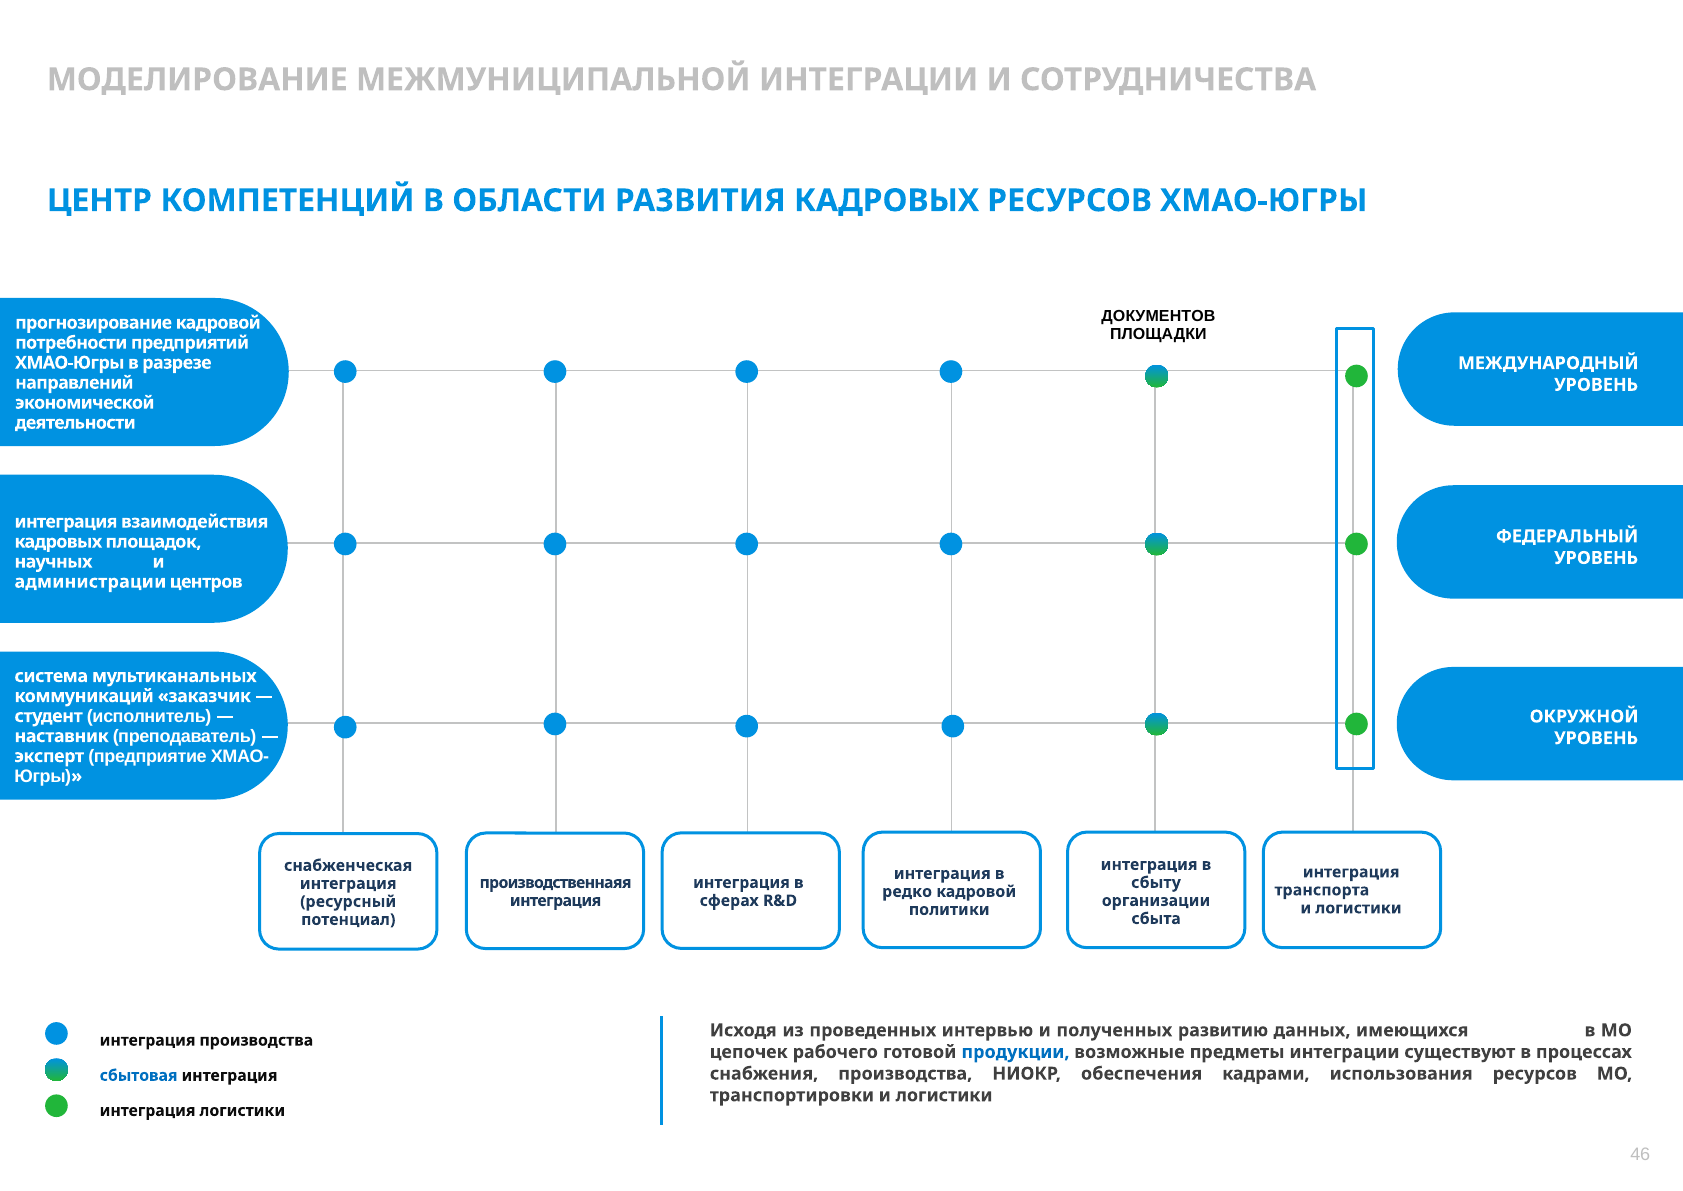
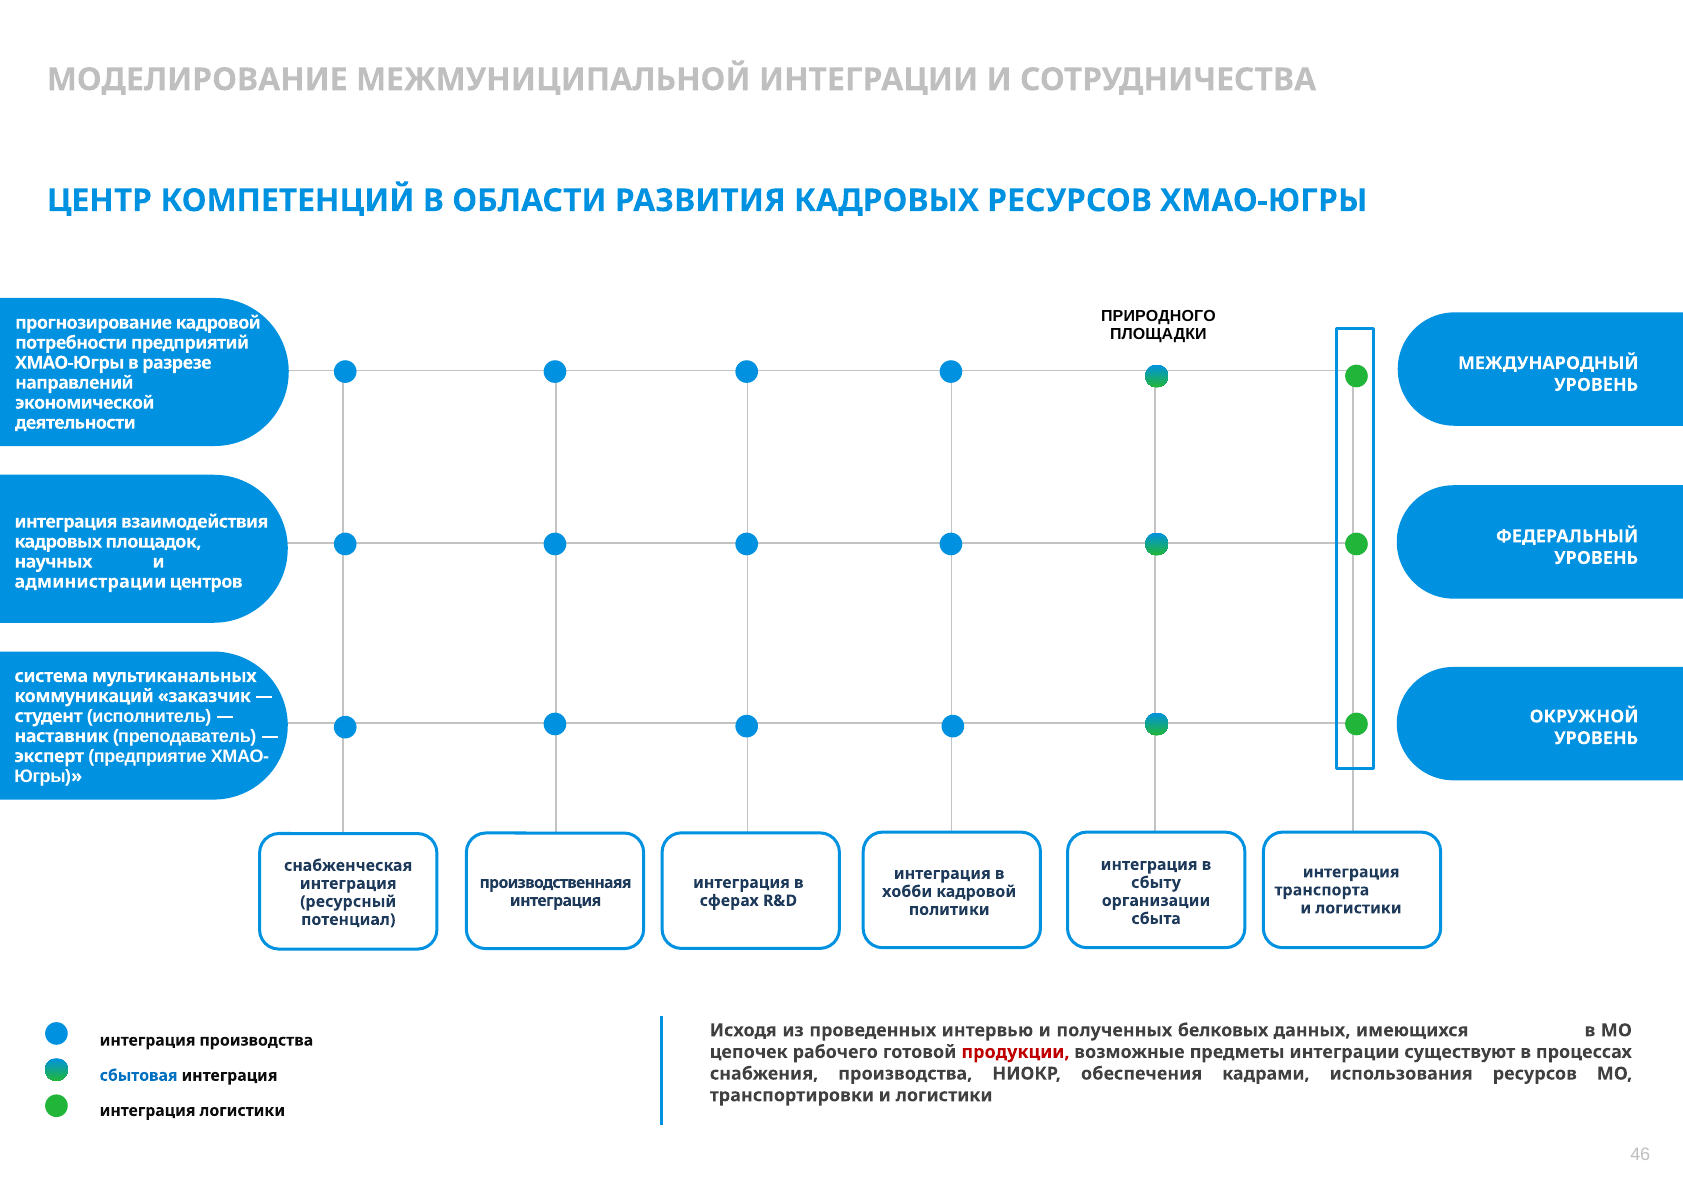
ДОКУМЕНТОВ: ДОКУМЕНТОВ -> ПРИРОДНОГО
редко: редко -> хобби
развитию: развитию -> белковых
продукции colour: blue -> red
